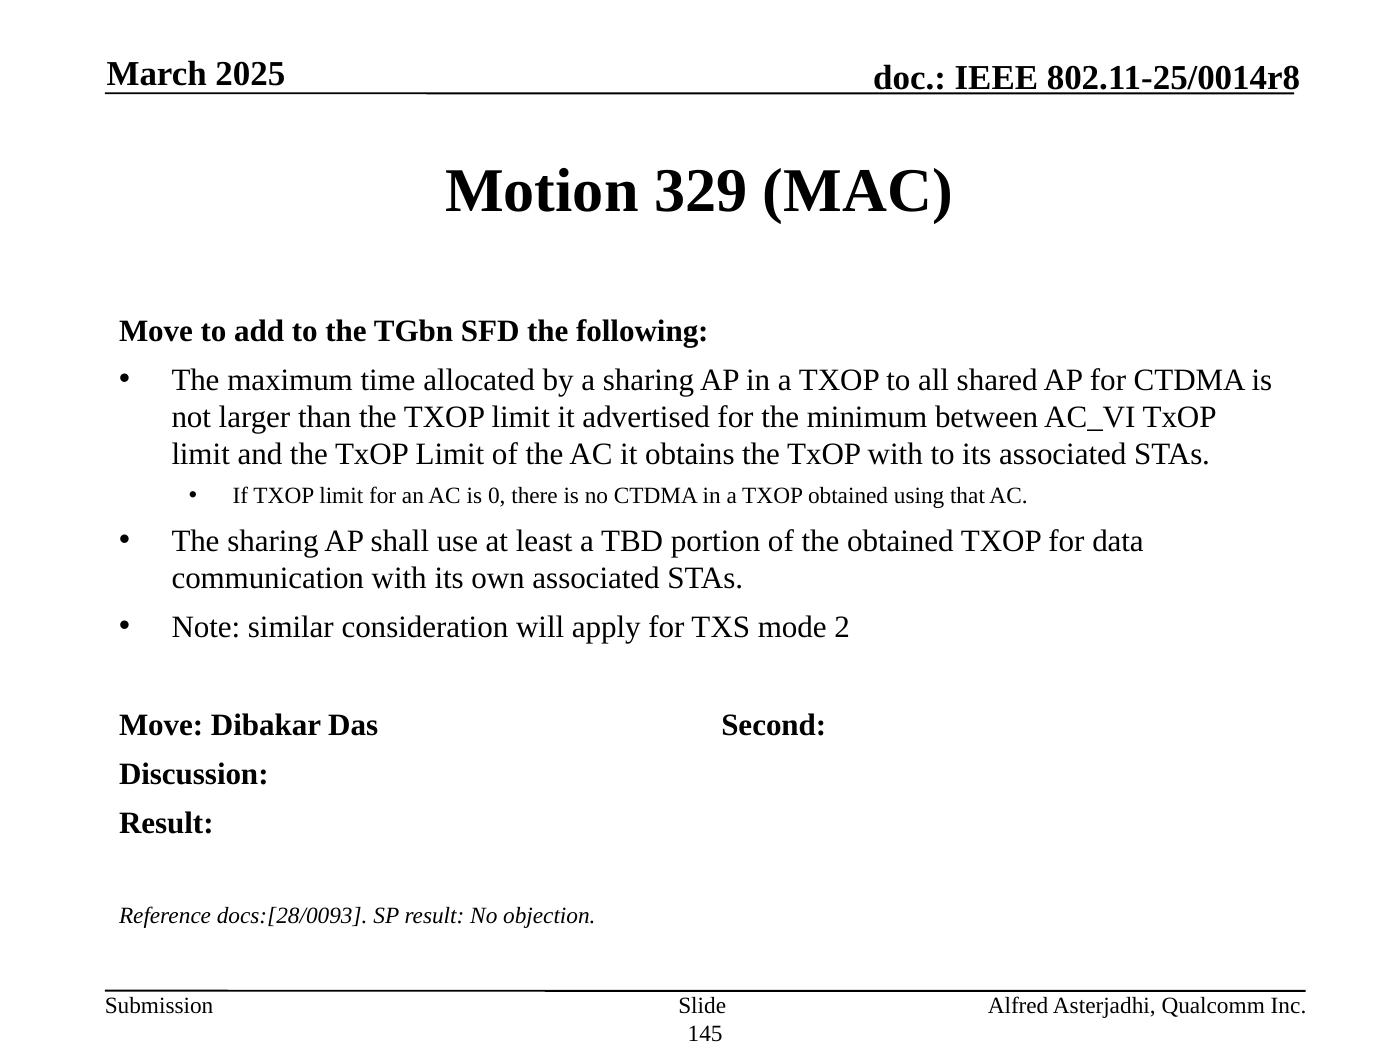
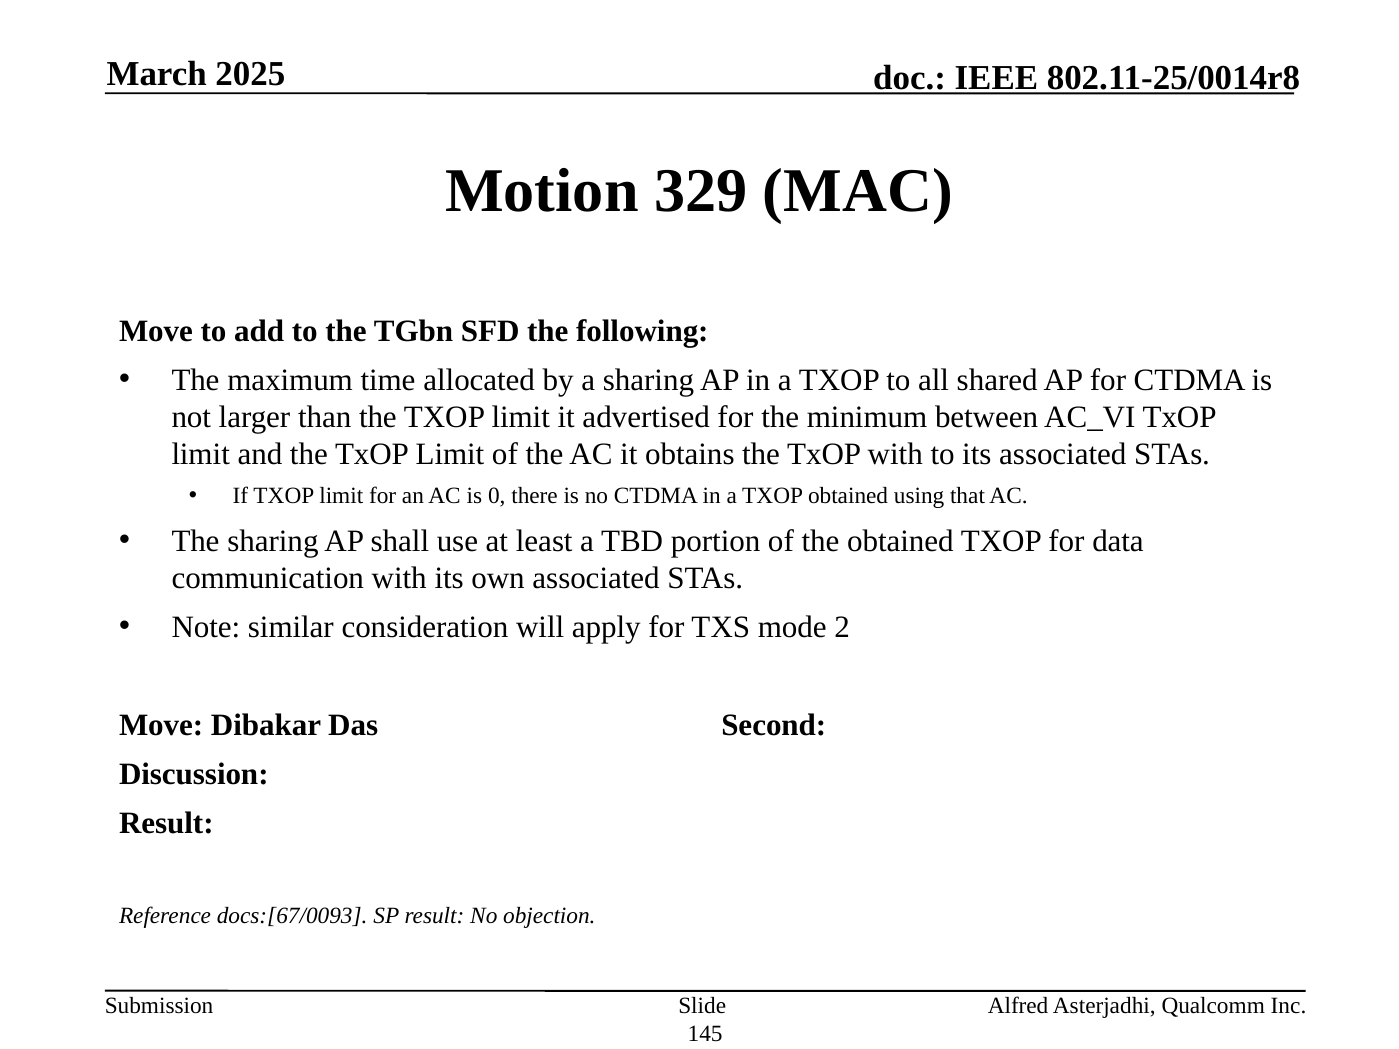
docs:[28/0093: docs:[28/0093 -> docs:[67/0093
